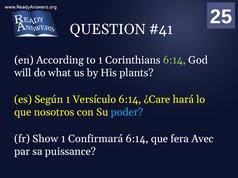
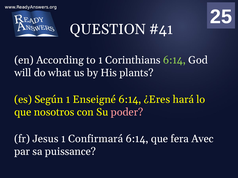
Versículo: Versículo -> Enseigné
¿Care: ¿Care -> ¿Eres
poder colour: light blue -> pink
Show: Show -> Jesus
